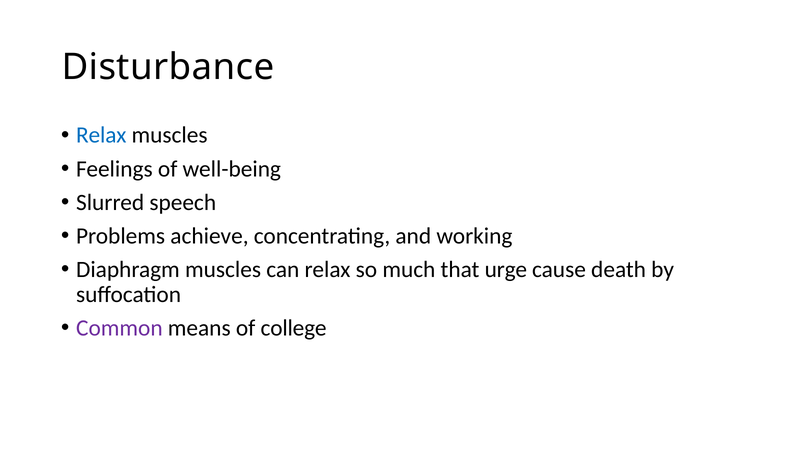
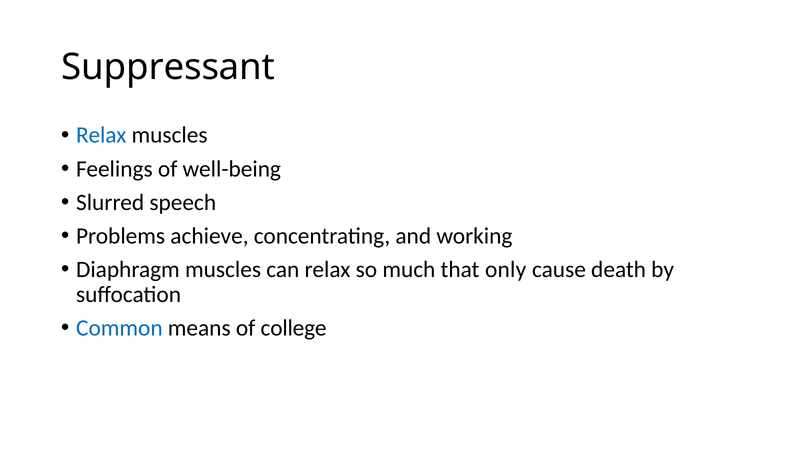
Disturbance: Disturbance -> Suppressant
urge: urge -> only
Common colour: purple -> blue
